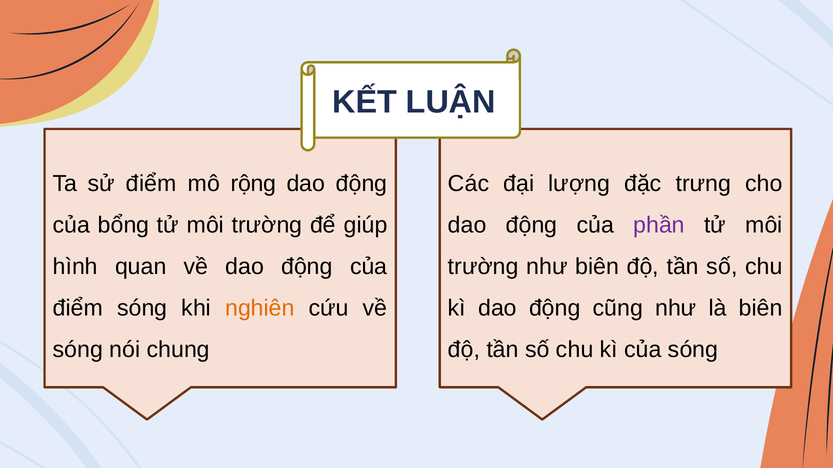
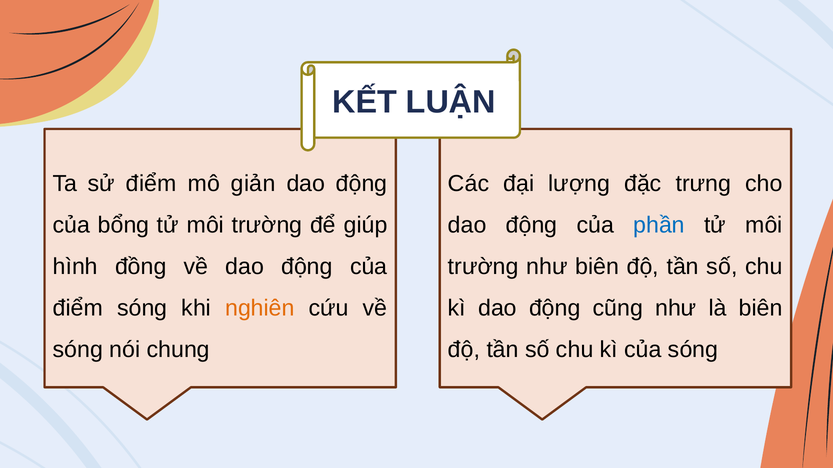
rộng: rộng -> giản
phần colour: purple -> blue
quan: quan -> đồng
